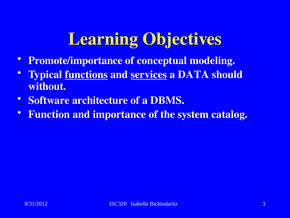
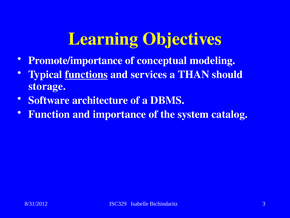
services underline: present -> none
DATA: DATA -> THAN
without: without -> storage
